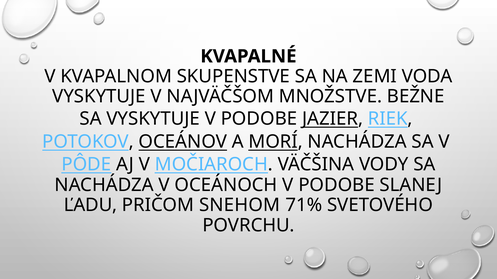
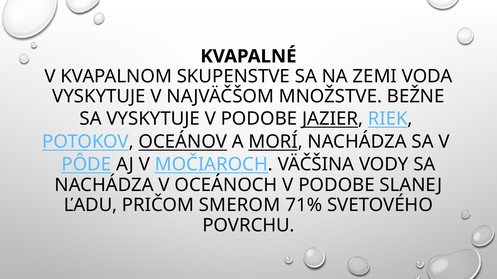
SNEHOM: SNEHOM -> SMEROM
